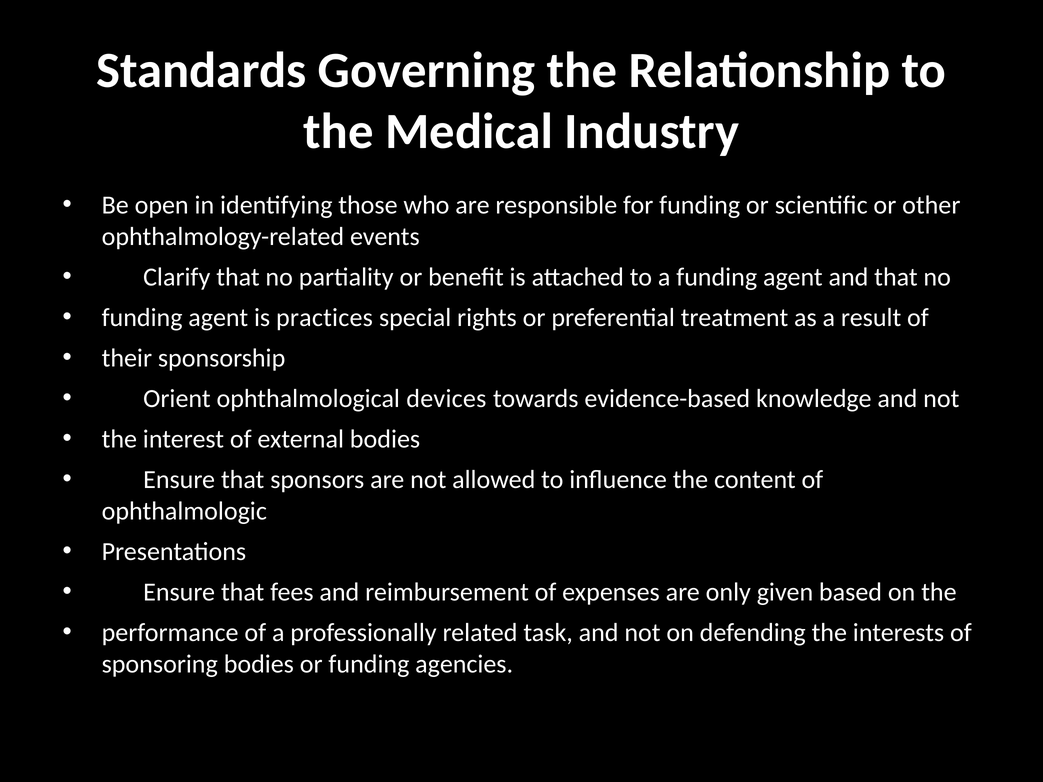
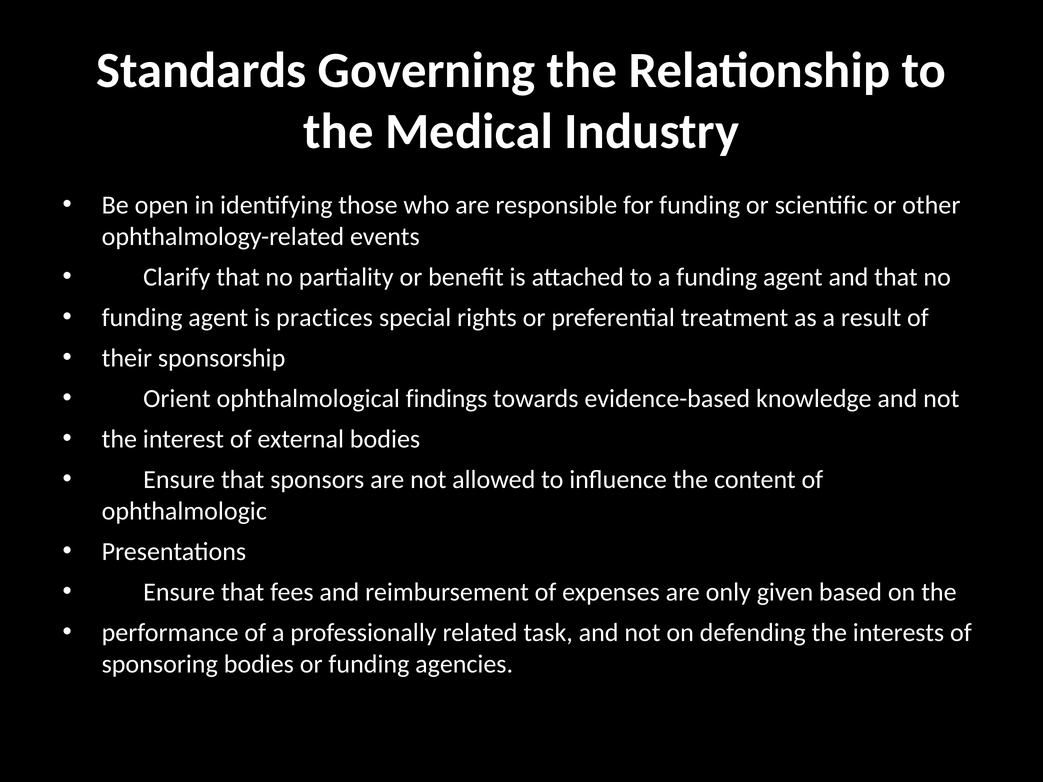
devices: devices -> findings
